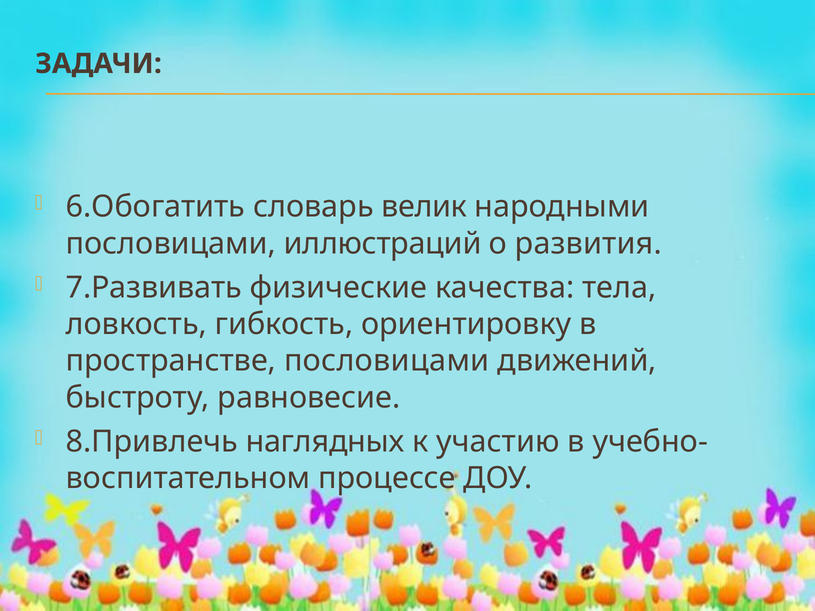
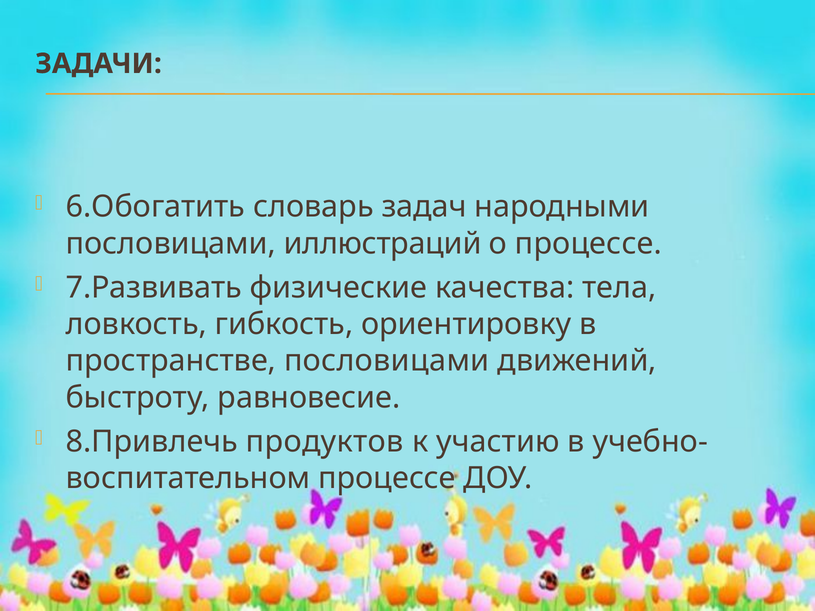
велик: велик -> задач
о развития: развития -> процессе
наглядных: наглядных -> продуктов
